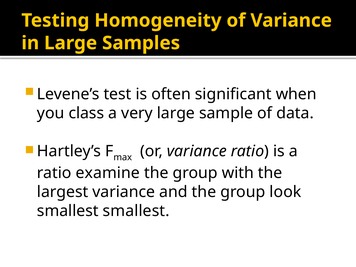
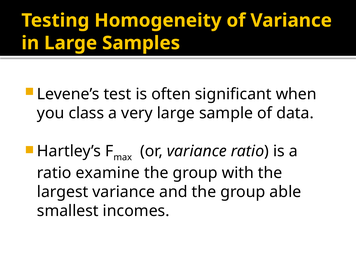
look: look -> able
smallest smallest: smallest -> incomes
